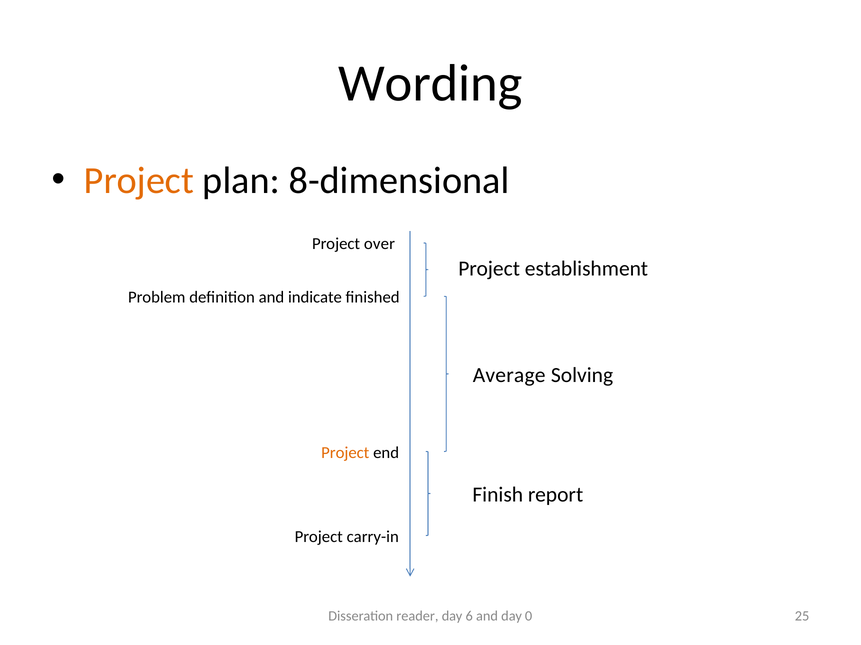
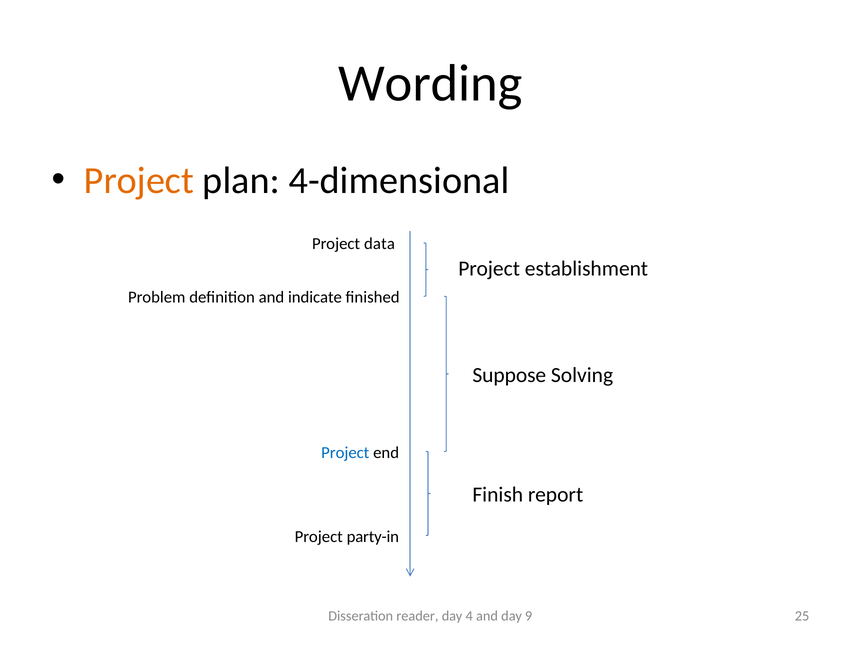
8-dimensional: 8-dimensional -> 4-dimensional
over: over -> data
Average: Average -> Suppose
Project at (345, 453) colour: orange -> blue
carry-in: carry-in -> party-in
6: 6 -> 4
0: 0 -> 9
